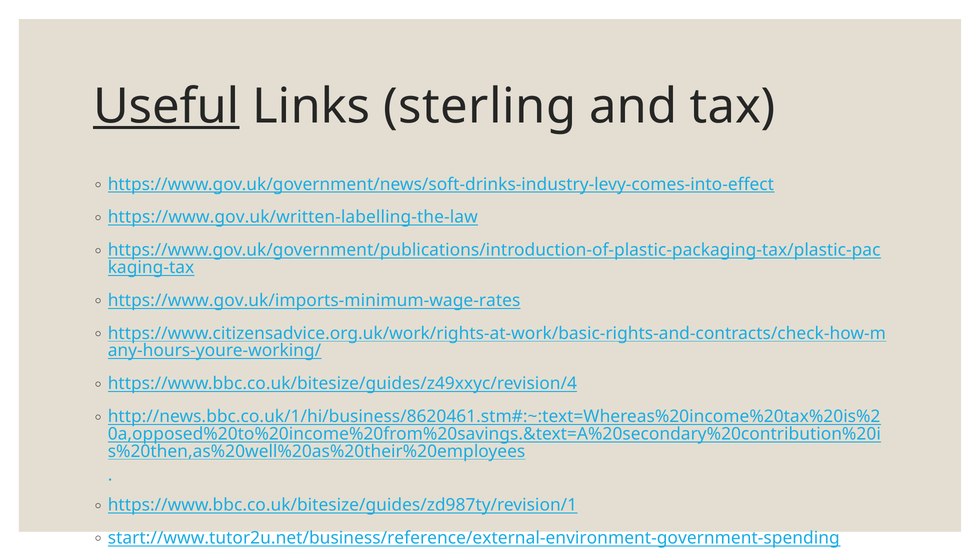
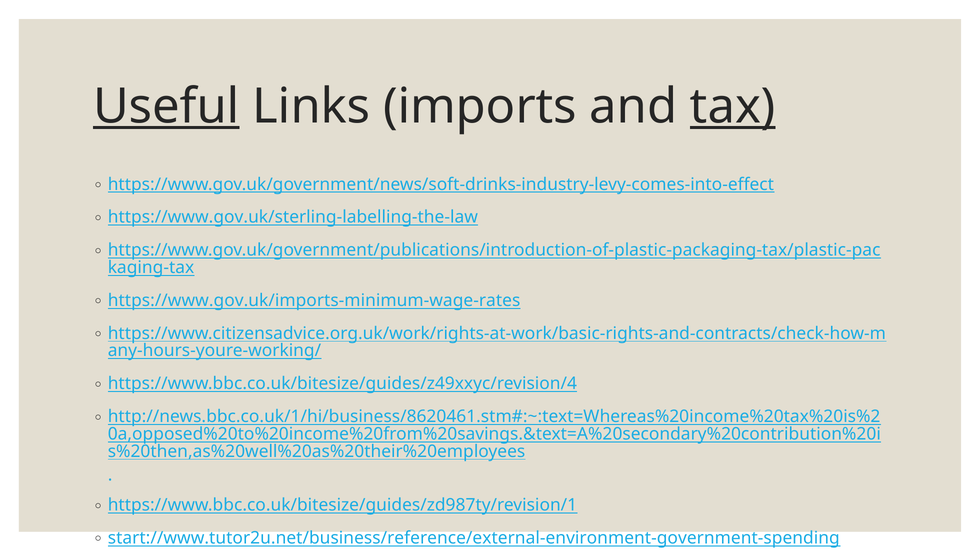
sterling: sterling -> imports
tax underline: none -> present
https://www.gov.uk/written-labelling-the-law: https://www.gov.uk/written-labelling-the-law -> https://www.gov.uk/sterling-labelling-the-law
